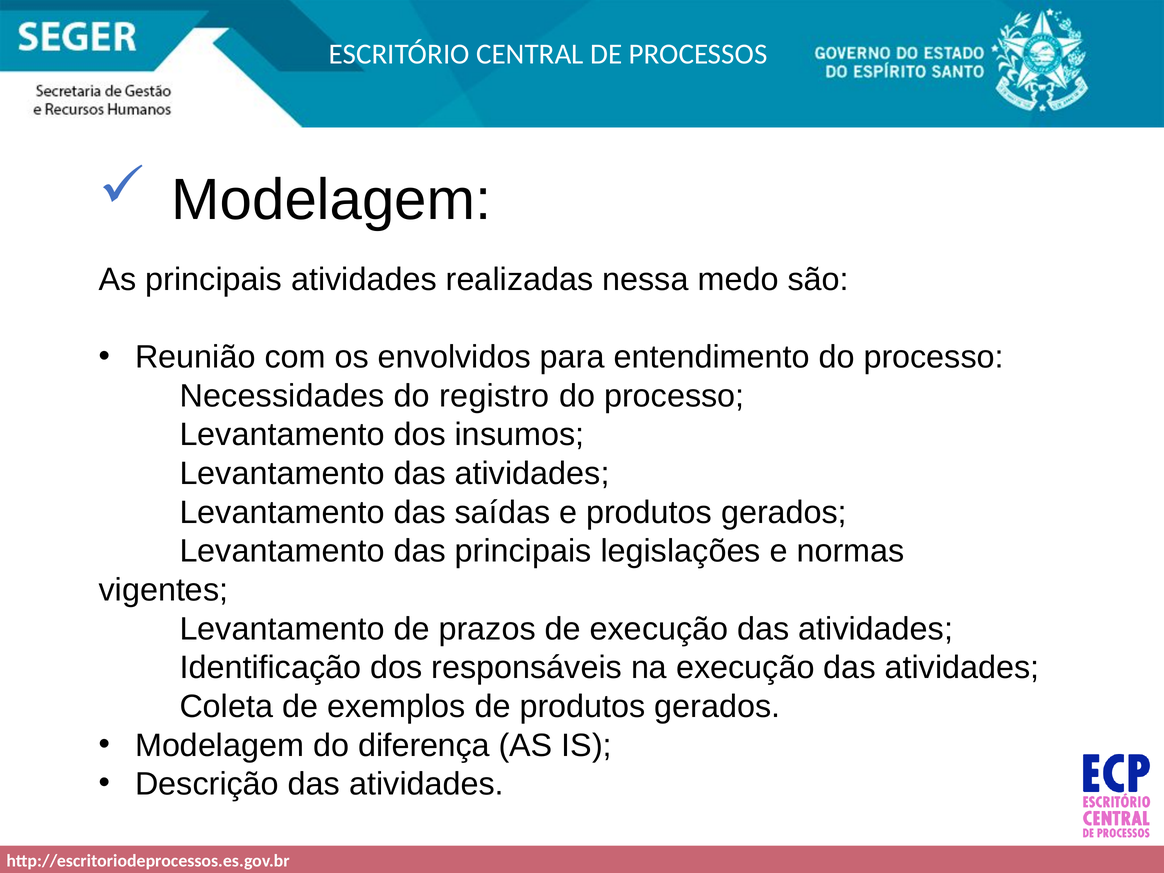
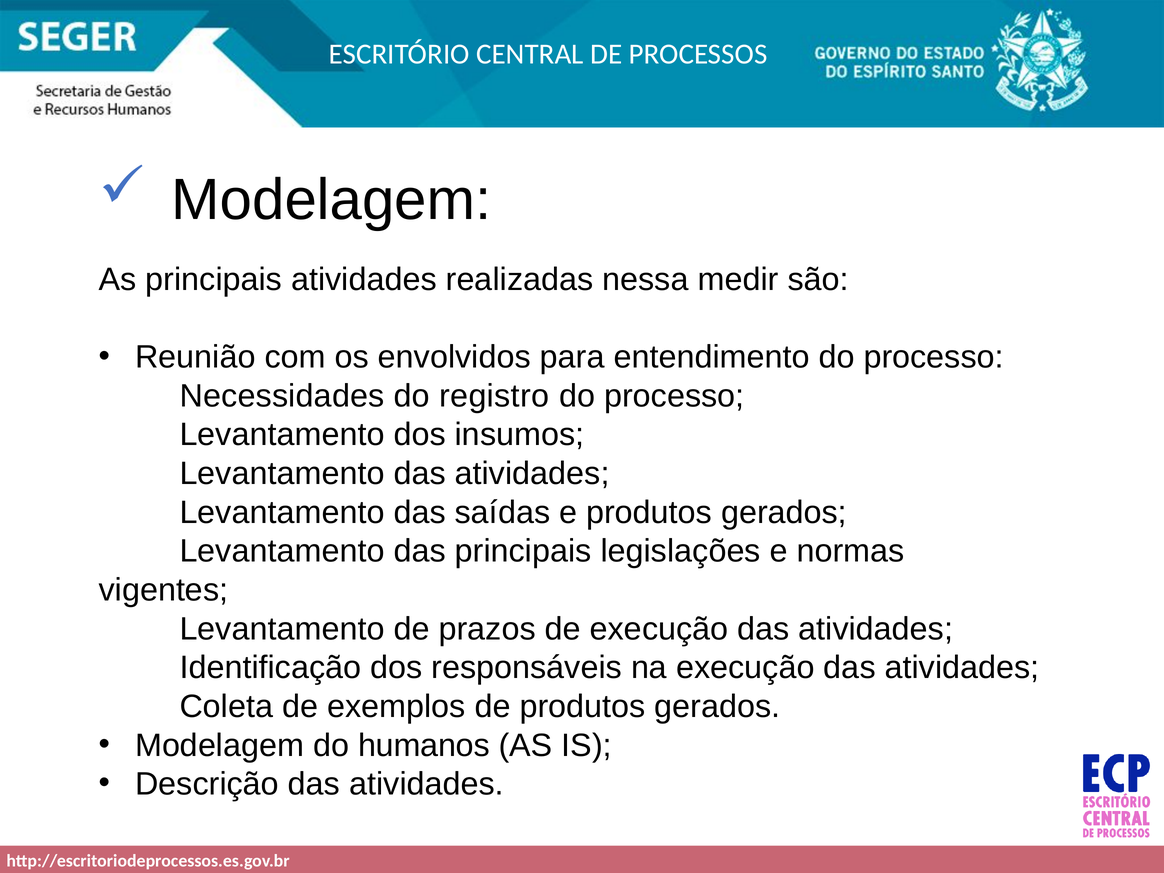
medo: medo -> medir
diferença: diferença -> humanos
